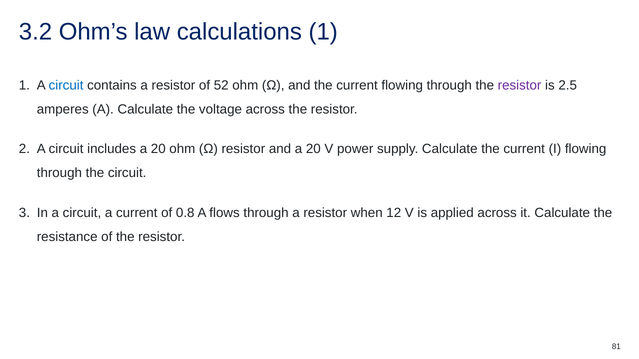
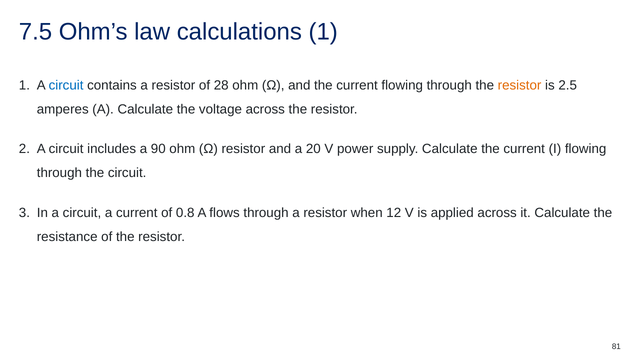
3.2: 3.2 -> 7.5
52: 52 -> 28
resistor at (520, 85) colour: purple -> orange
includes a 20: 20 -> 90
